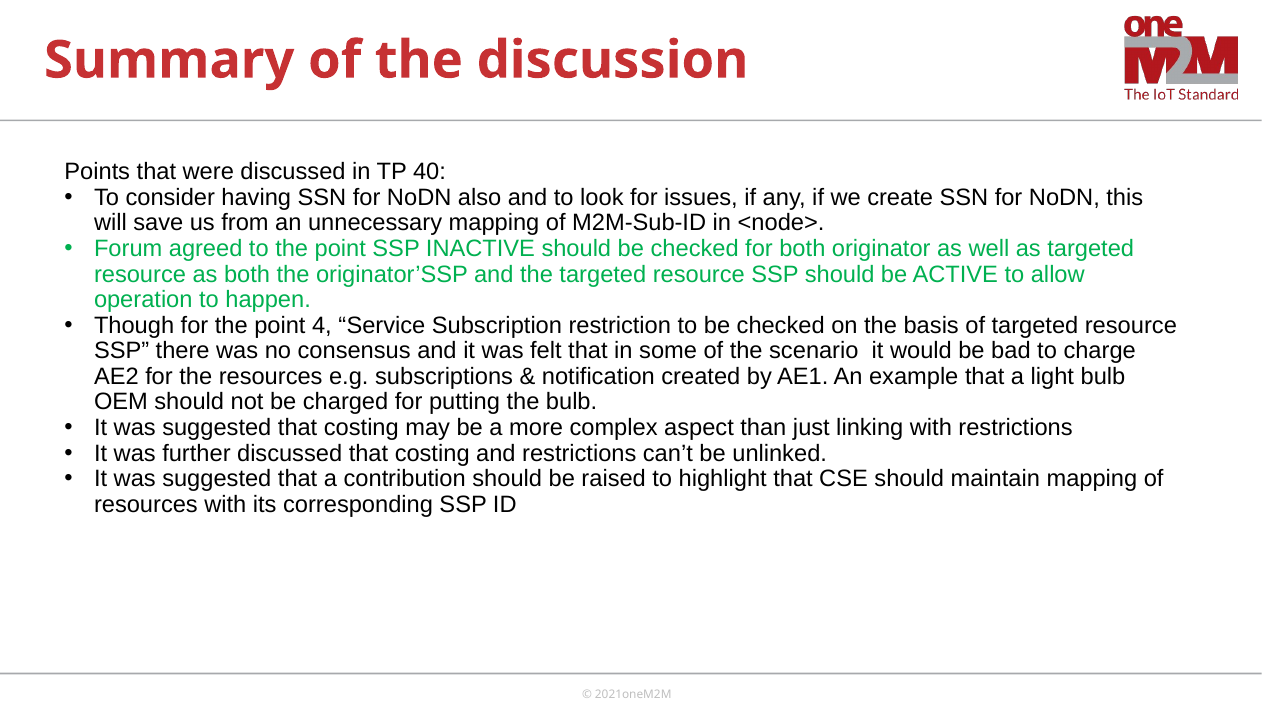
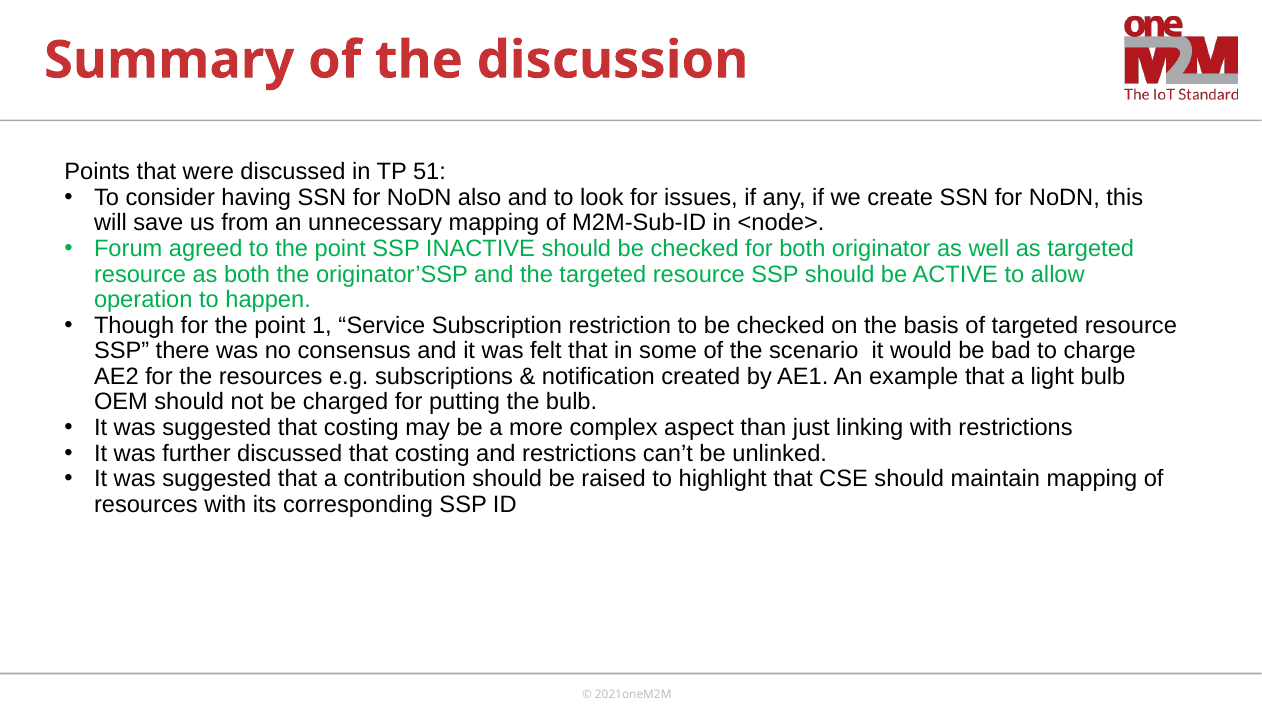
40: 40 -> 51
4: 4 -> 1
